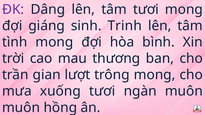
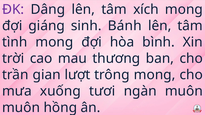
tâm tươi: tươi -> xích
Trinh: Trinh -> Bánh
